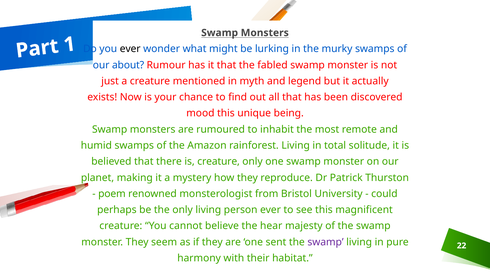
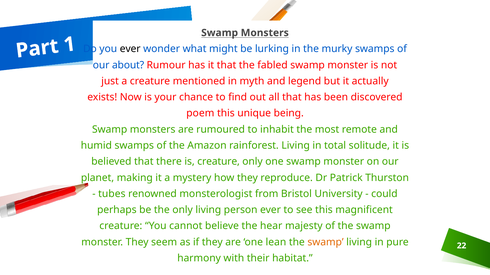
mood: mood -> poem
poem: poem -> tubes
sent: sent -> lean
swamp at (326, 243) colour: purple -> orange
